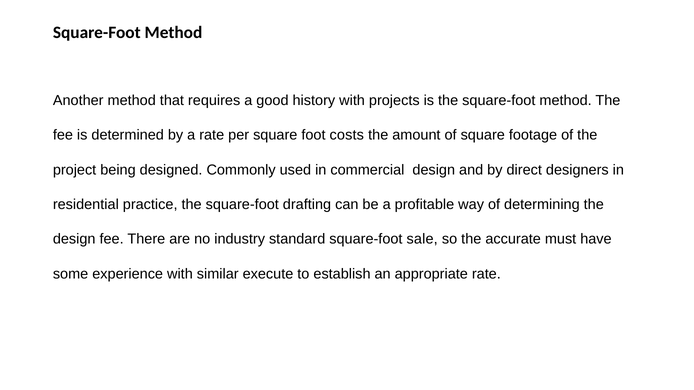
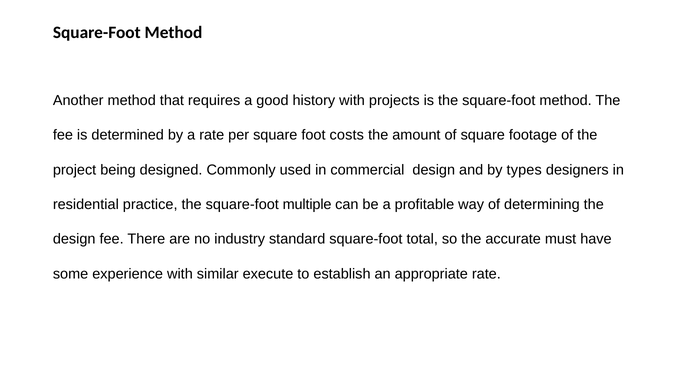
direct: direct -> types
drafting: drafting -> multiple
sale: sale -> total
